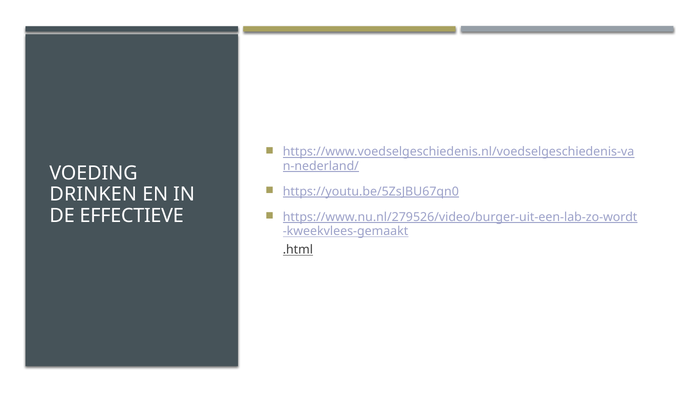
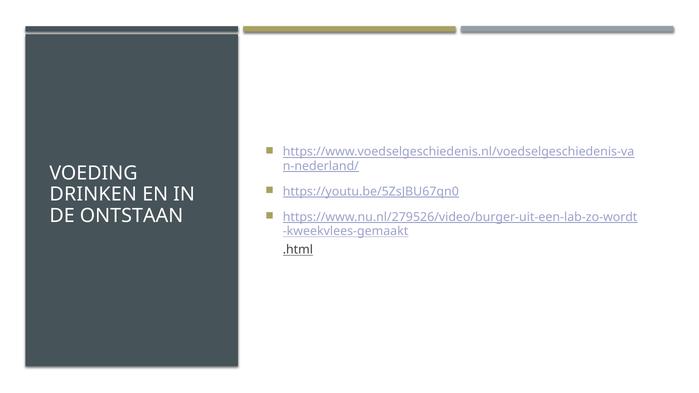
EFFECTIEVE: EFFECTIEVE -> ONTSTAAN
